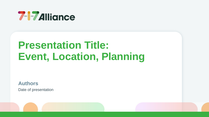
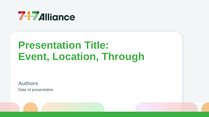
Planning: Planning -> Through
